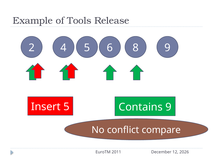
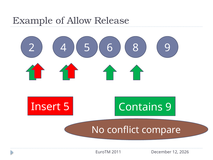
Tools: Tools -> Allow
